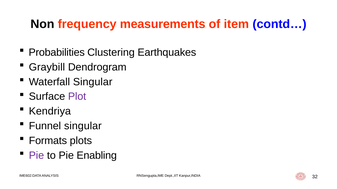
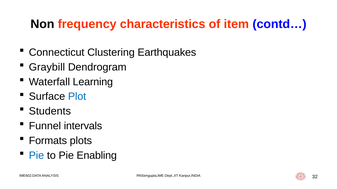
measurements: measurements -> characteristics
Probabilities: Probabilities -> Connecticut
Waterfall Singular: Singular -> Learning
Plot colour: purple -> blue
Kendriya: Kendriya -> Students
Funnel singular: singular -> intervals
Pie at (36, 156) colour: purple -> blue
